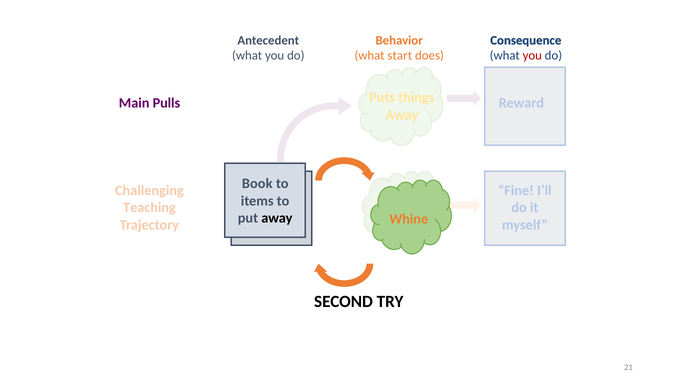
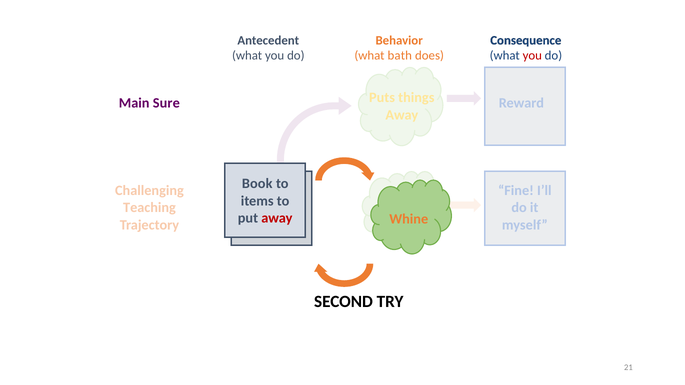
start: start -> bath
Pulls: Pulls -> Sure
away at (277, 218) colour: black -> red
